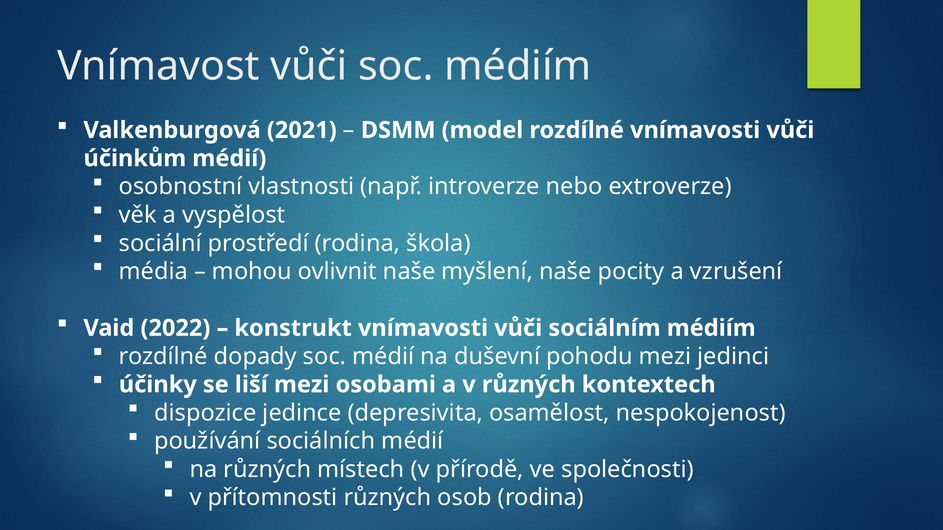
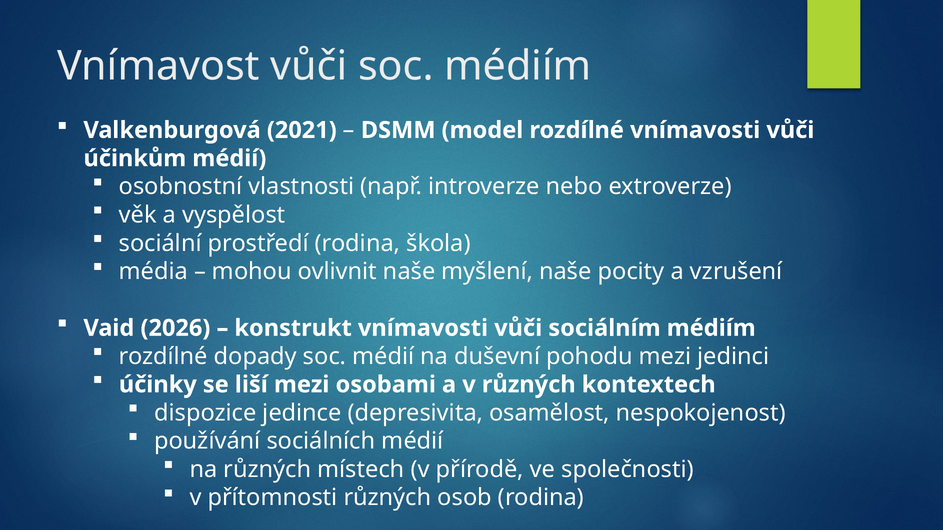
2022: 2022 -> 2026
